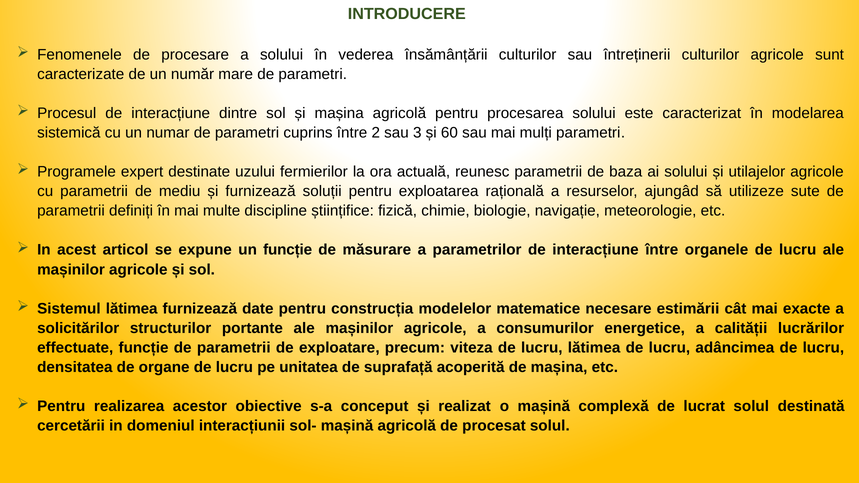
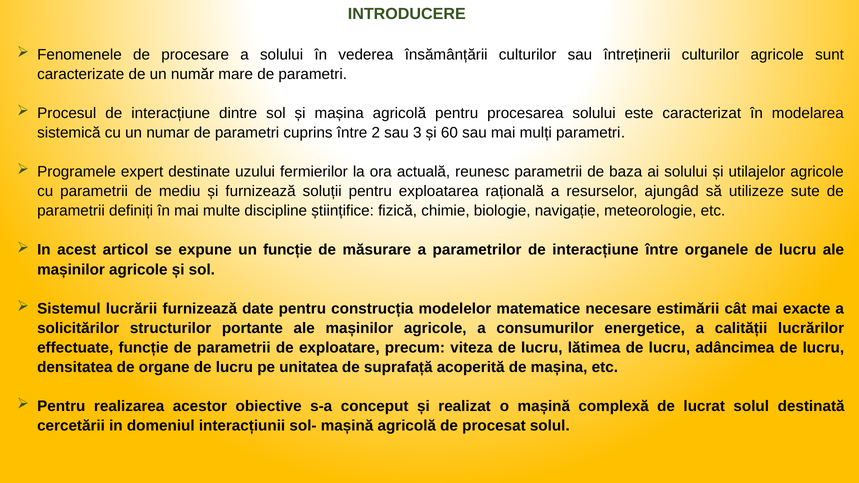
Sistemul lătimea: lătimea -> lucrării
